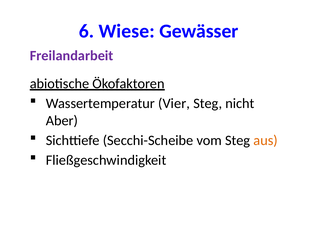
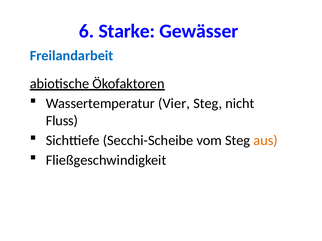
Wiese: Wiese -> Starke
Freilandarbeit colour: purple -> blue
Aber: Aber -> Fluss
